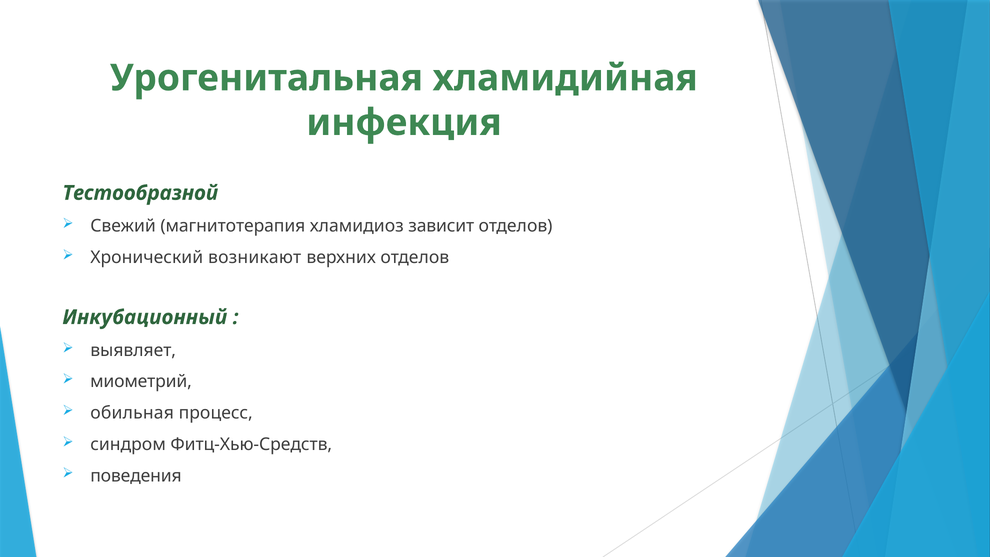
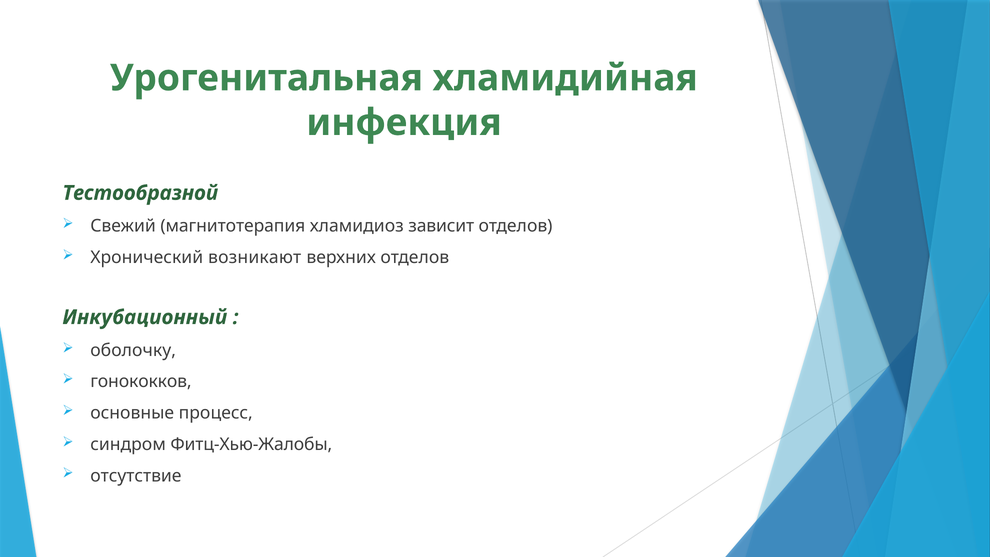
выявляет: выявляет -> оболочку
миометрий: миометрий -> гонококков
обильная: обильная -> основные
Фитц-Хью-Средств: Фитц-Хью-Средств -> Фитц-Хью-Жалобы
поведения: поведения -> отсутствие
